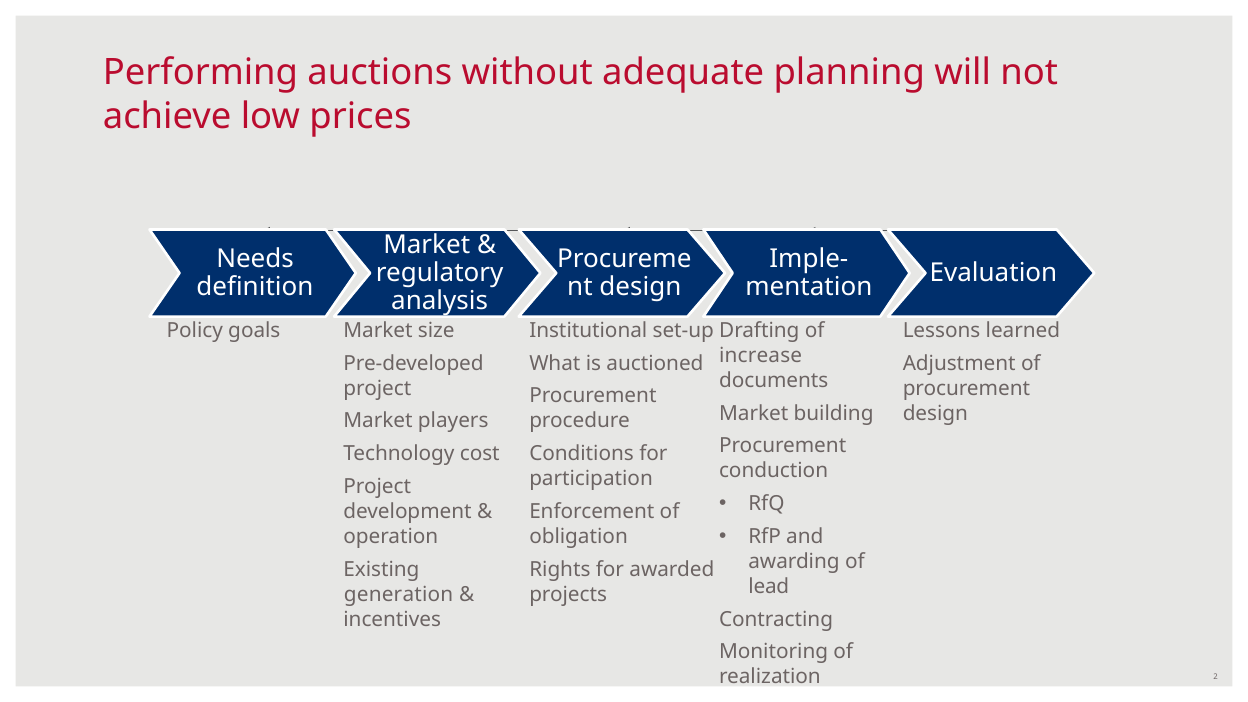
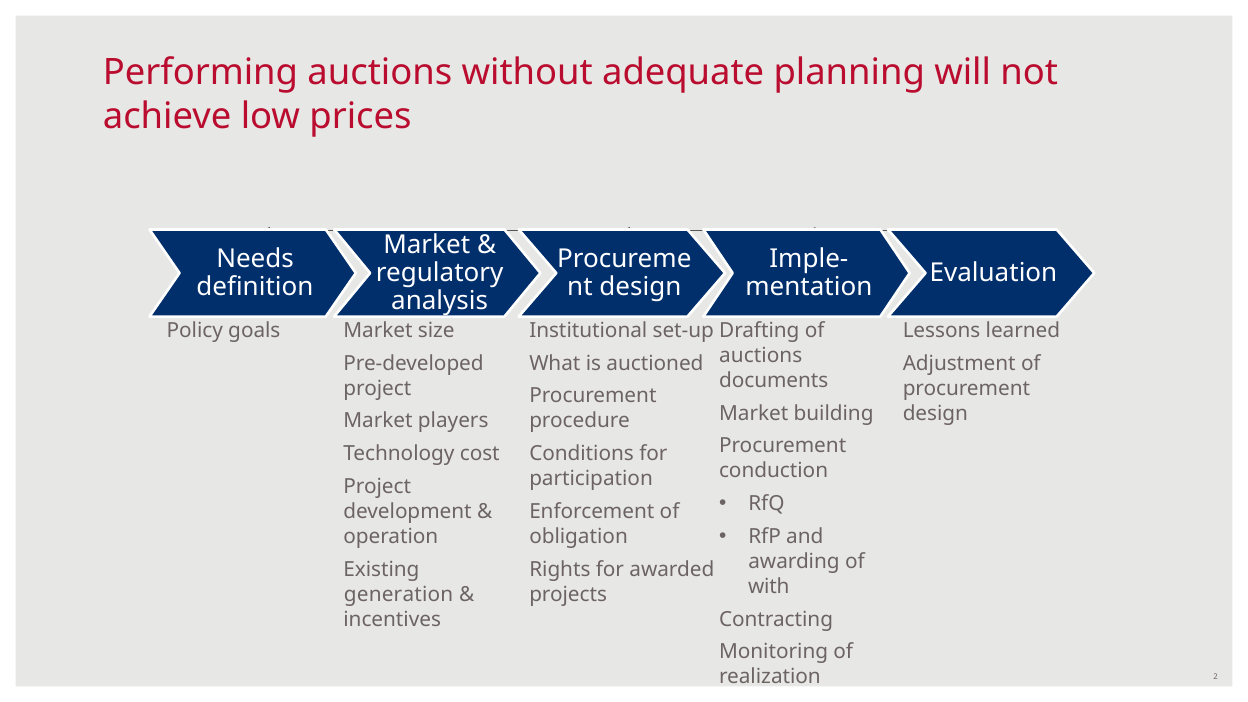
increase at (761, 356): increase -> auctions
lead: lead -> with
